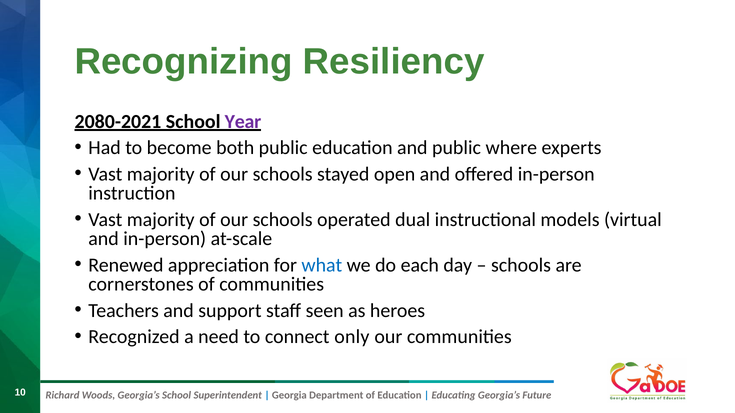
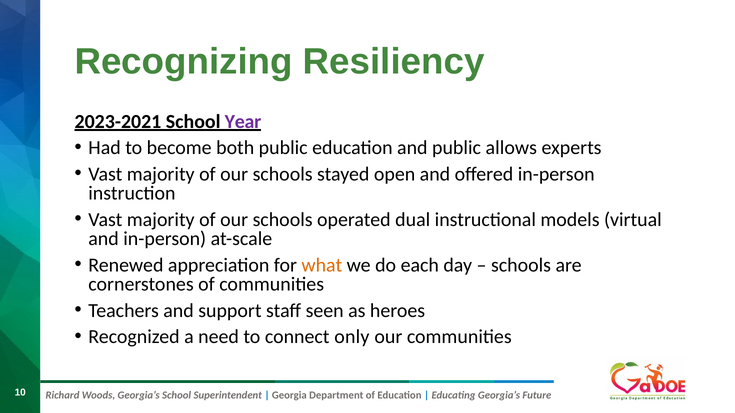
2080-2021: 2080-2021 -> 2023-2021
where: where -> allows
what colour: blue -> orange
